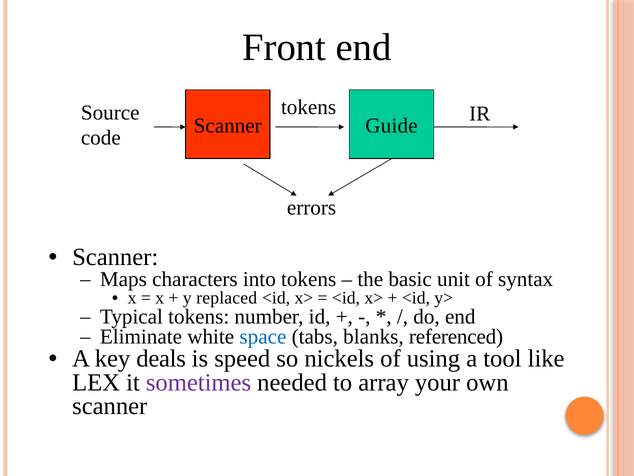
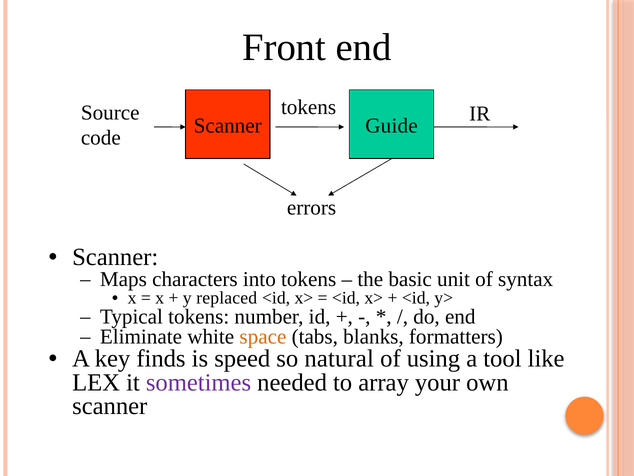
space colour: blue -> orange
referenced: referenced -> formatters
deals: deals -> finds
nickels: nickels -> natural
